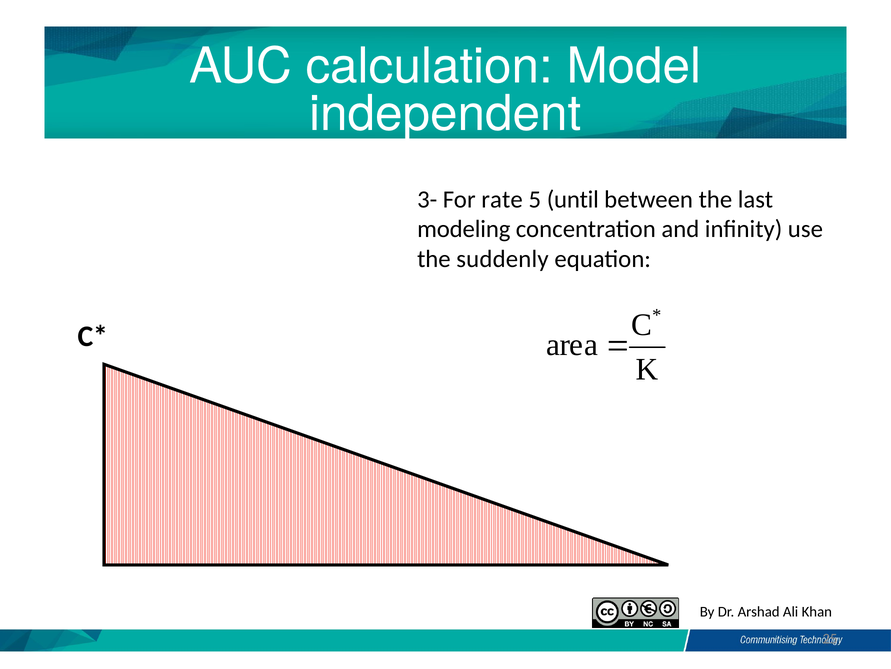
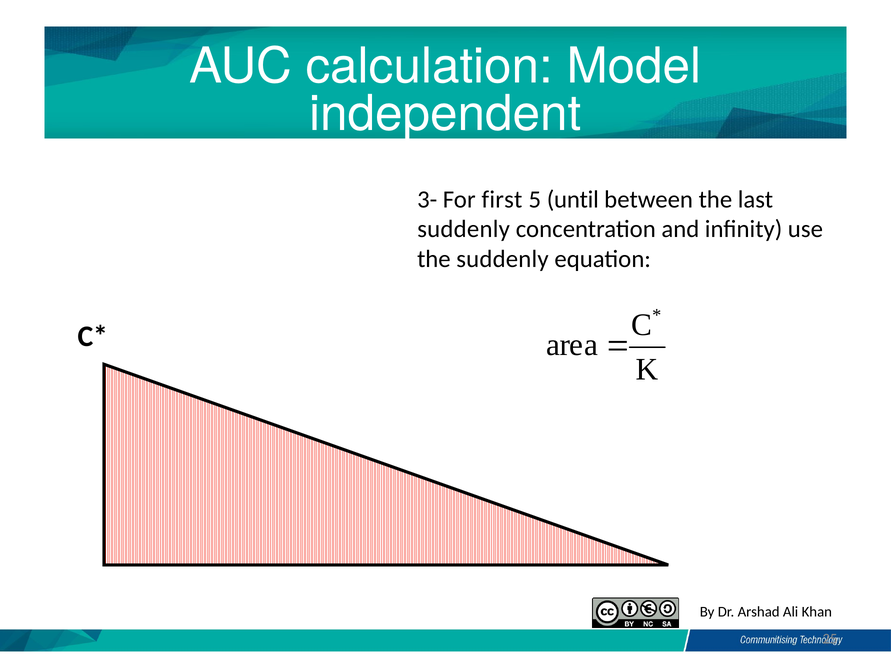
rate: rate -> first
modeling at (464, 229): modeling -> suddenly
